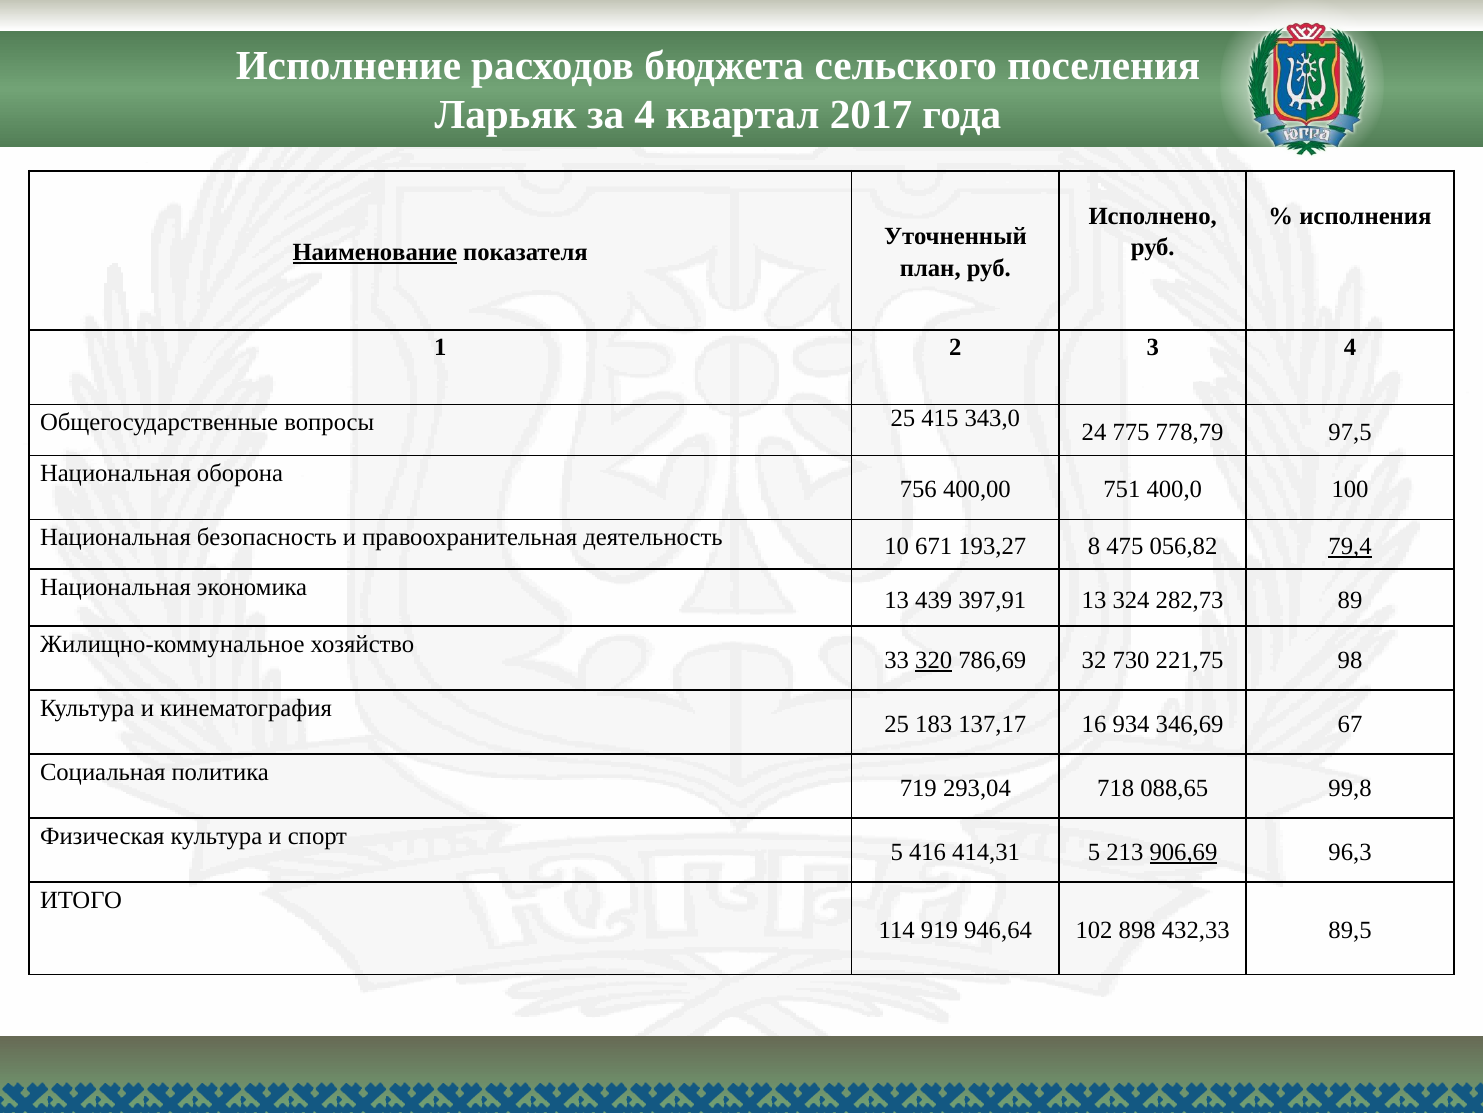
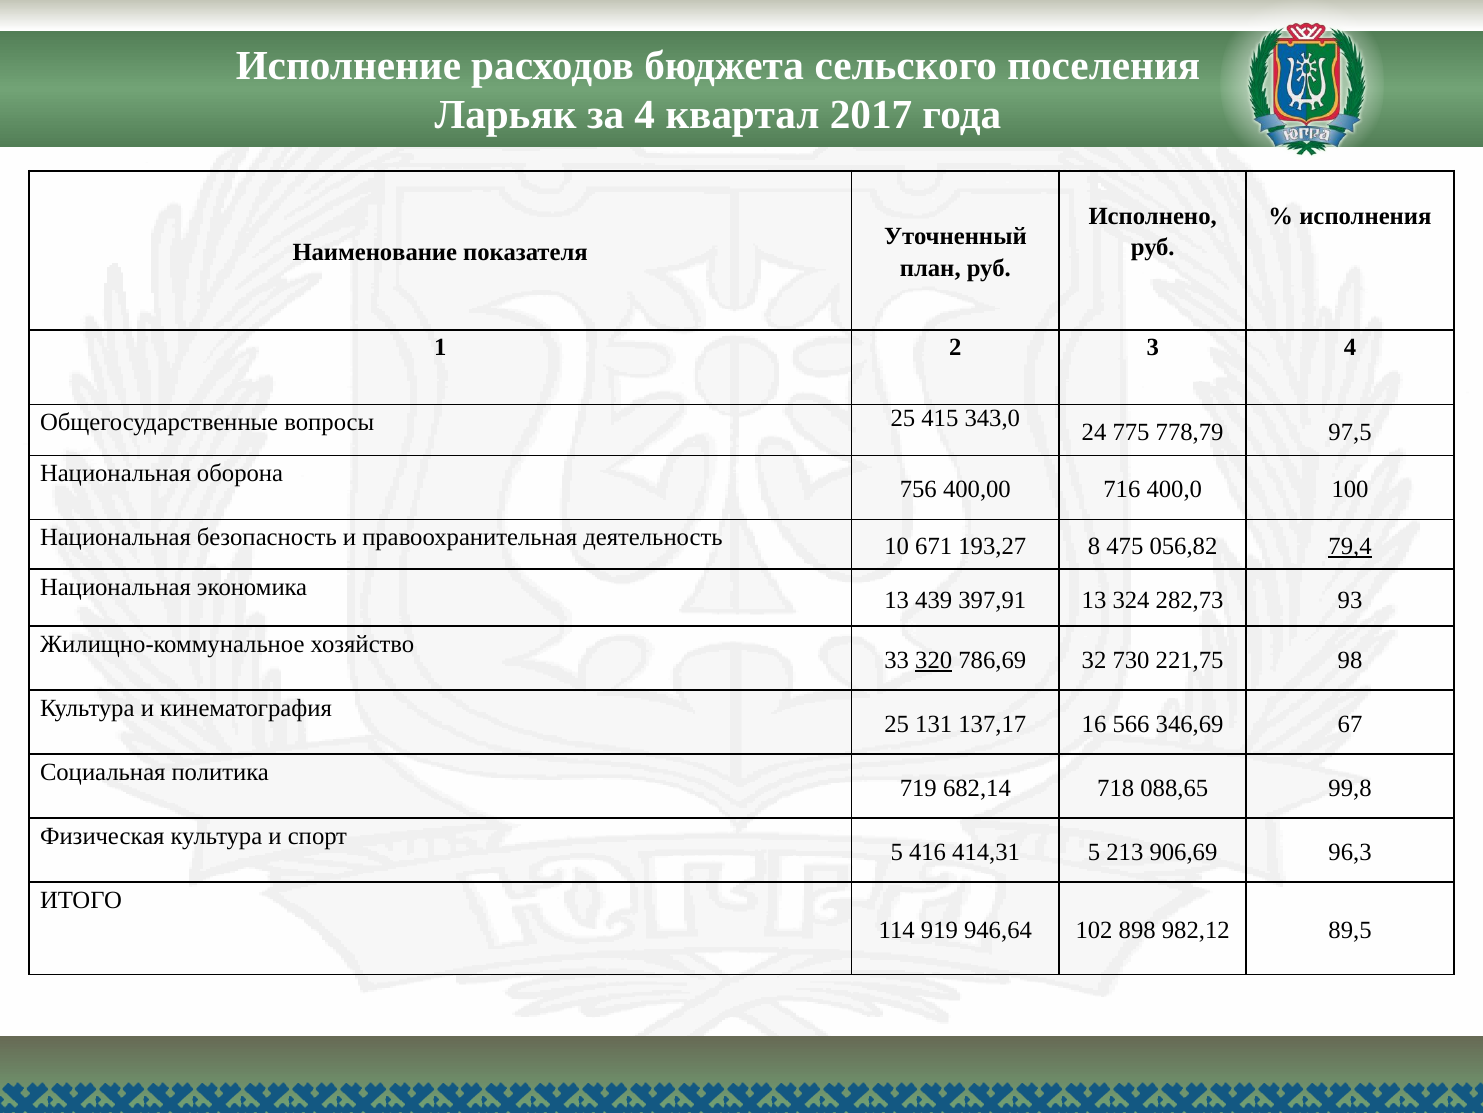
Наименование underline: present -> none
751: 751 -> 716
89: 89 -> 93
183: 183 -> 131
934: 934 -> 566
293,04: 293,04 -> 682,14
906,69 underline: present -> none
432,33: 432,33 -> 982,12
